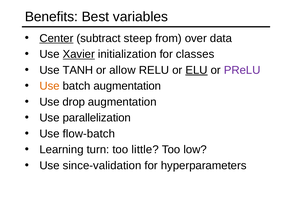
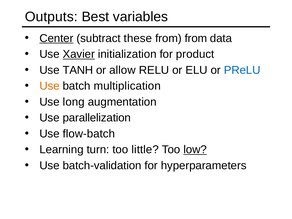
Benefits: Benefits -> Outputs
steep: steep -> these
from over: over -> from
classes: classes -> product
ELU underline: present -> none
PReLU colour: purple -> blue
batch augmentation: augmentation -> multiplication
drop: drop -> long
low underline: none -> present
since-validation: since-validation -> batch-validation
